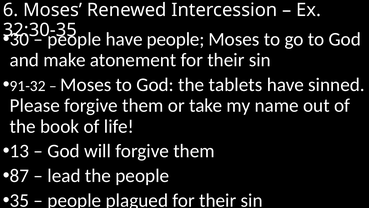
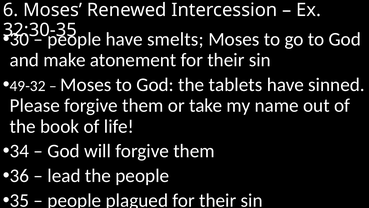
have people: people -> smelts
91-32: 91-32 -> 49-32
13: 13 -> 34
87: 87 -> 36
